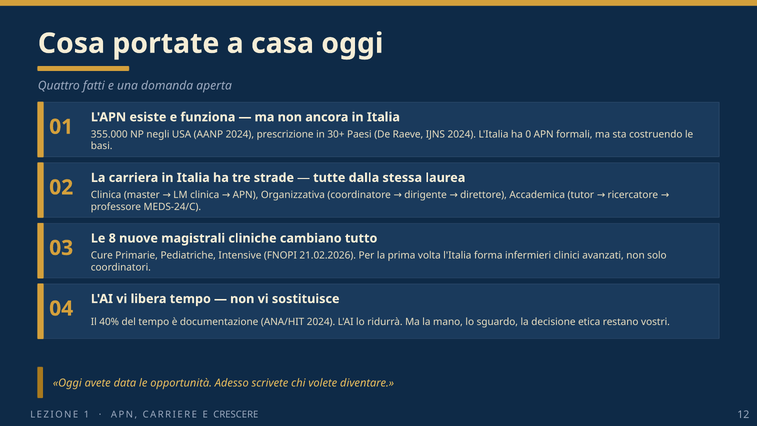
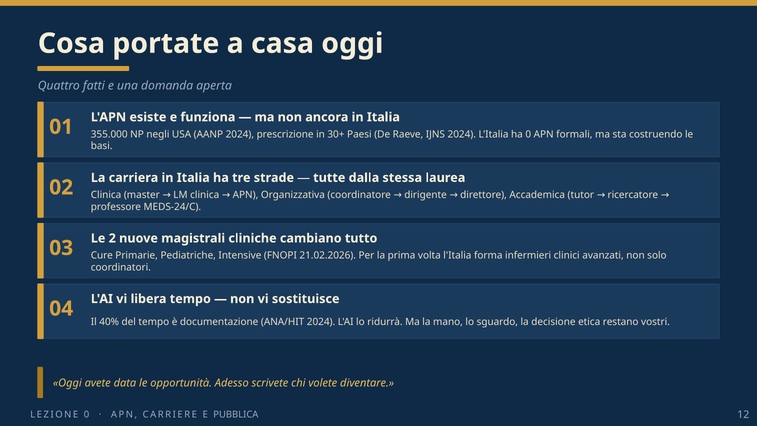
8: 8 -> 2
LEZIONE 1: 1 -> 0
CRESCERE: CRESCERE -> PUBBLICA
